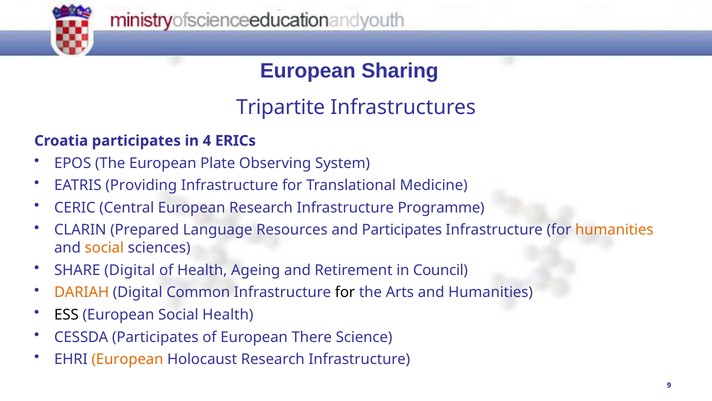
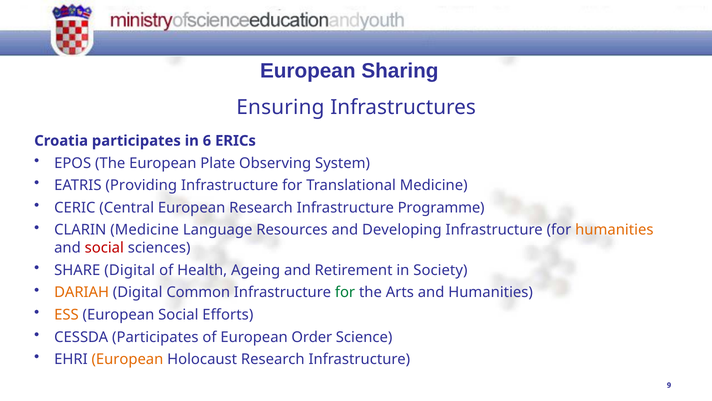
Tripartite: Tripartite -> Ensuring
4: 4 -> 6
CLARIN Prepared: Prepared -> Medicine
and Participates: Participates -> Developing
social at (104, 248) colour: orange -> red
Council: Council -> Society
for at (345, 292) colour: black -> green
ESS colour: black -> orange
Social Health: Health -> Efforts
There: There -> Order
